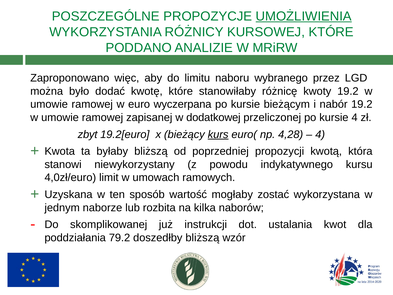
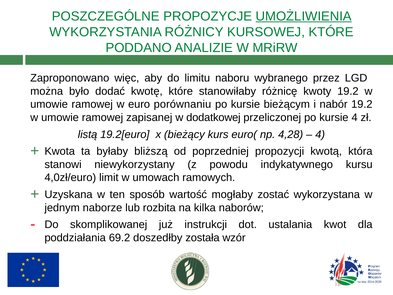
wyczerpana: wyczerpana -> porównaniu
zbyt: zbyt -> listą
kurs underline: present -> none
79.2: 79.2 -> 69.2
doszedłby bliższą: bliższą -> została
